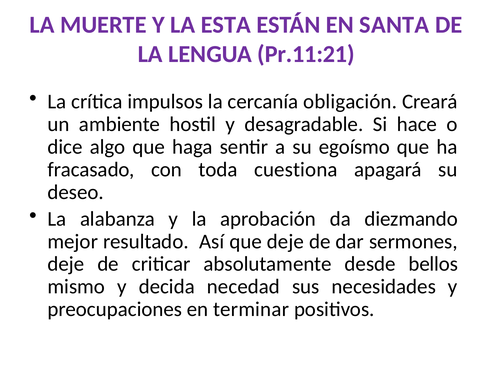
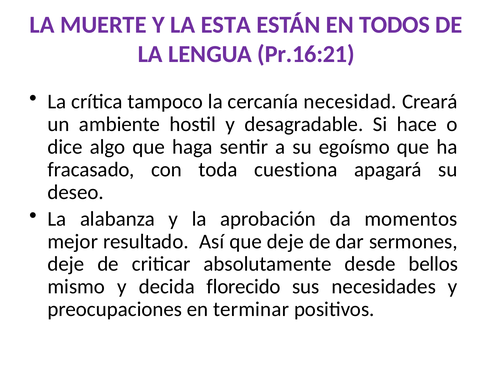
SANTA: SANTA -> TODOS
Pr.11:21: Pr.11:21 -> Pr.16:21
impulsos: impulsos -> tampoco
obligación: obligación -> necesidad
diezmando: diezmando -> momentos
necedad: necedad -> florecido
